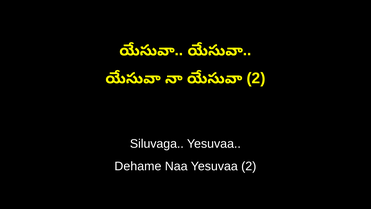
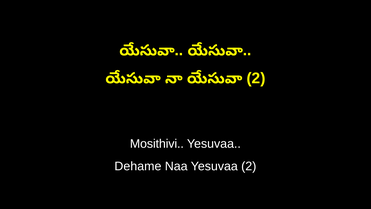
Siluvaga: Siluvaga -> Mosithivi
